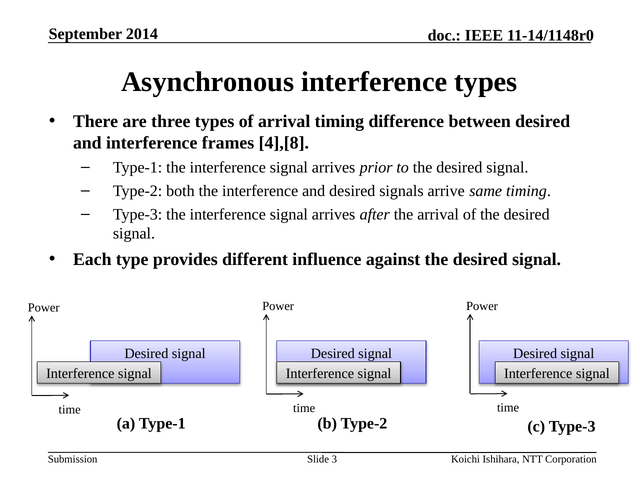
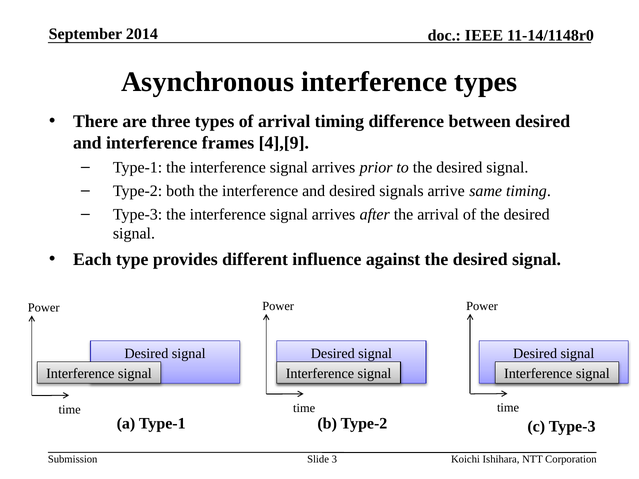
4],[8: 4],[8 -> 4],[9
